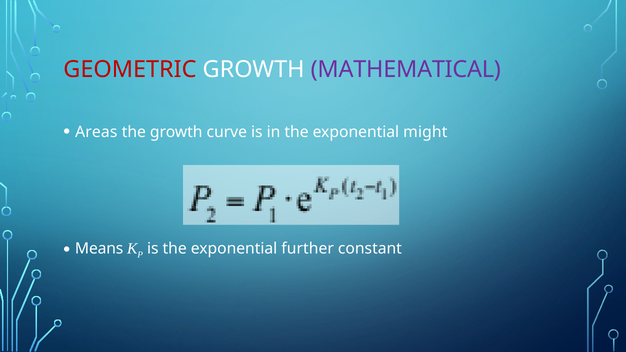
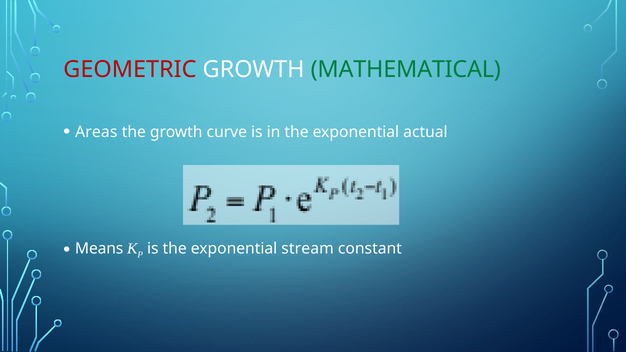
MATHEMATICAL colour: purple -> green
might: might -> actual
further: further -> stream
